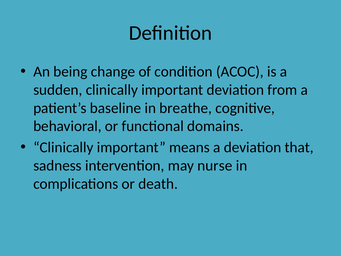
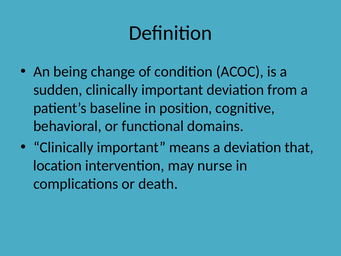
breathe: breathe -> position
sadness: sadness -> location
